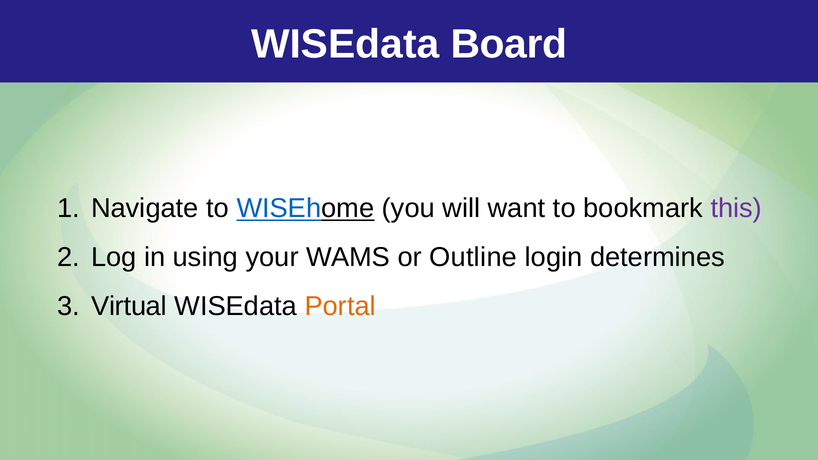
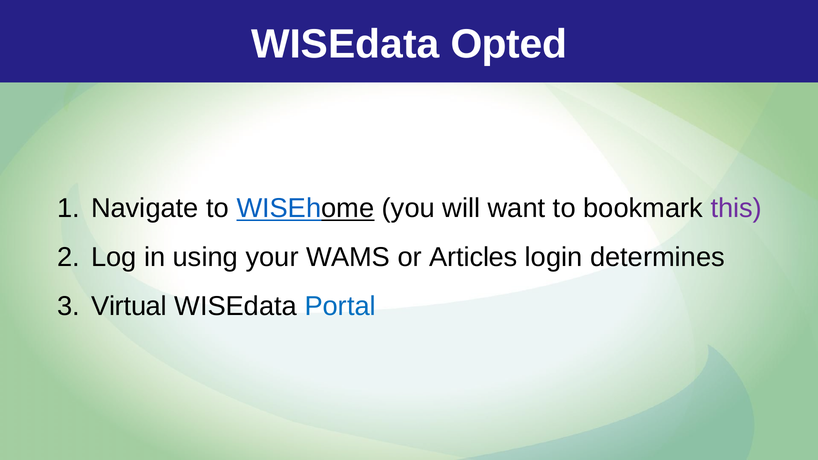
Board: Board -> Opted
Outline: Outline -> Articles
Portal colour: orange -> blue
